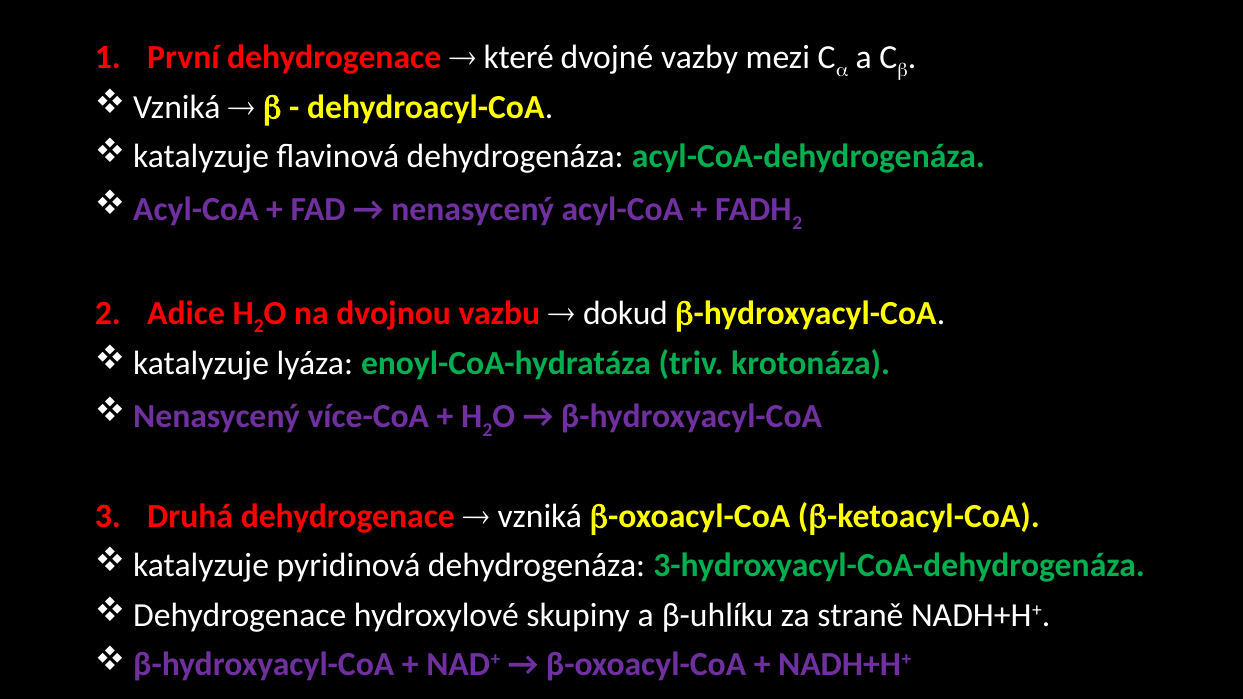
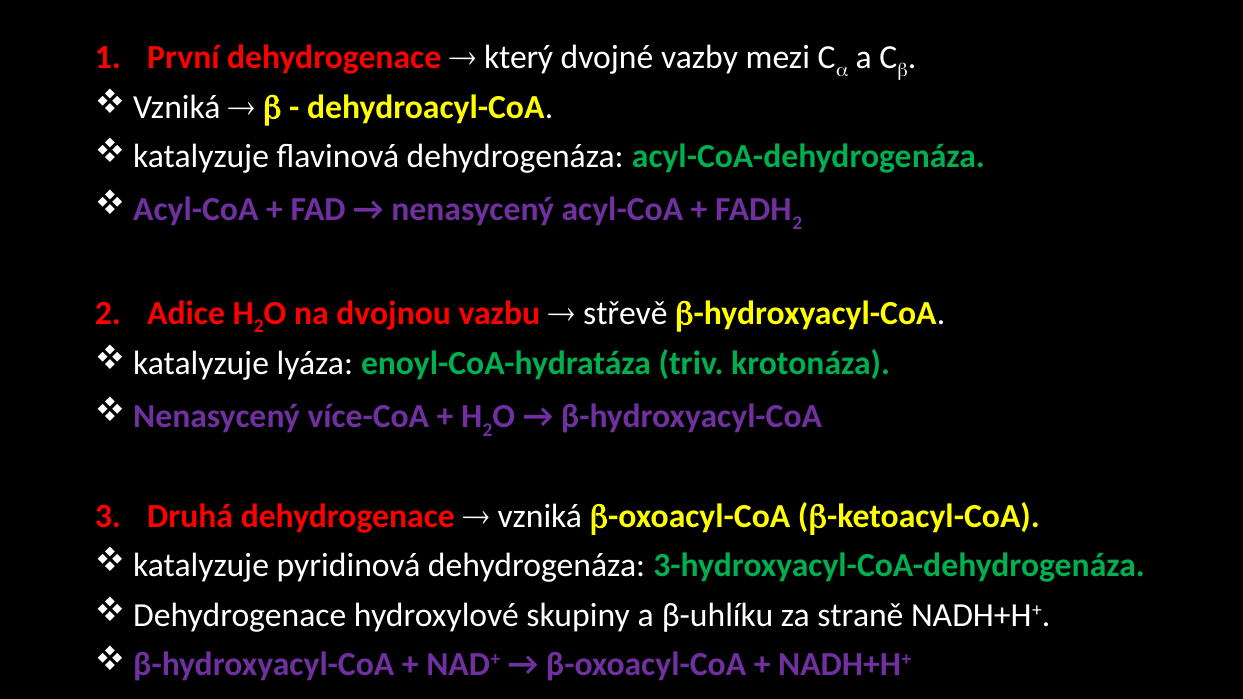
které: které -> který
dokud: dokud -> střevě
